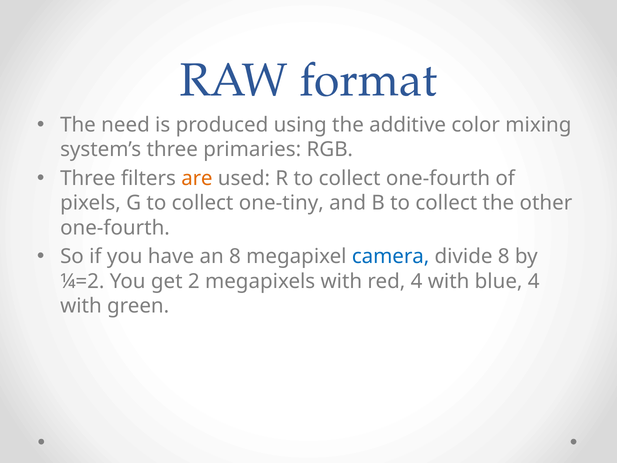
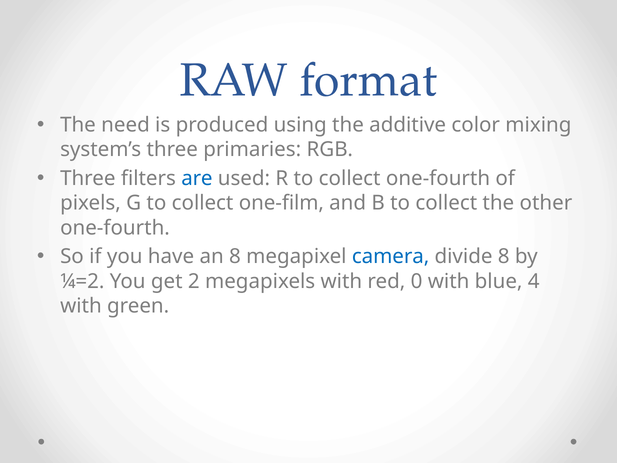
are colour: orange -> blue
one-tiny: one-tiny -> one-film
red 4: 4 -> 0
